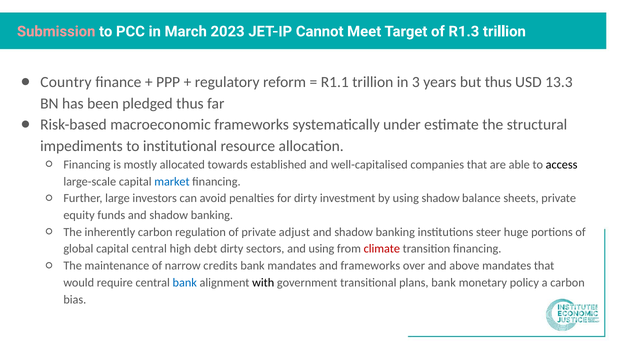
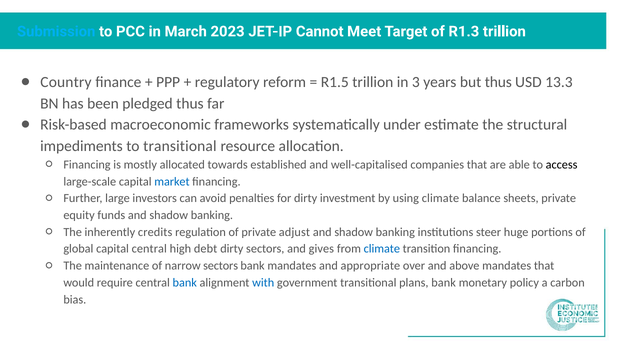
Submission colour: pink -> light blue
R1.1: R1.1 -> R1.5
to institutional: institutional -> transitional
using shadow: shadow -> climate
inherently carbon: carbon -> credits
and using: using -> gives
climate at (382, 249) colour: red -> blue
narrow credits: credits -> sectors
and frameworks: frameworks -> appropriate
with colour: black -> blue
